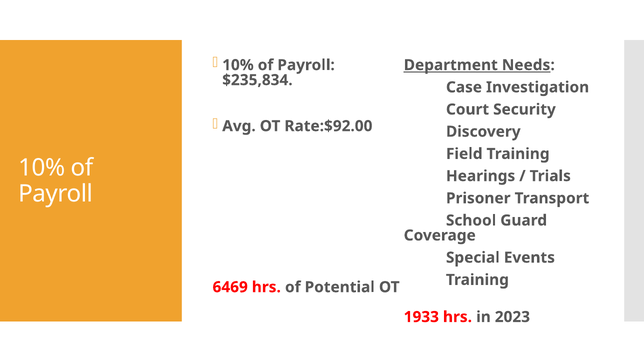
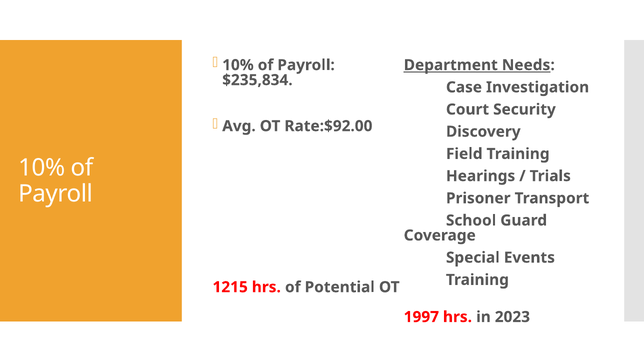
6469: 6469 -> 1215
1933: 1933 -> 1997
